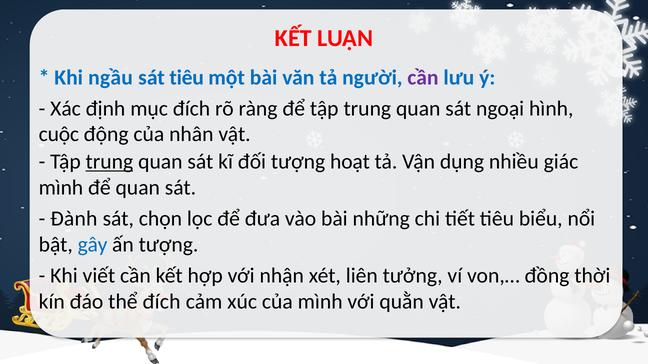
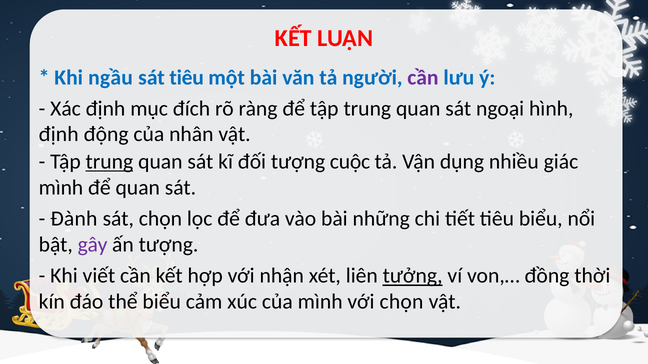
cuộc at (59, 135): cuộc -> định
hoạt: hoạt -> cuộc
gây colour: blue -> purple
tưởng underline: none -> present
thể đích: đích -> biểu
với quằn: quằn -> chọn
